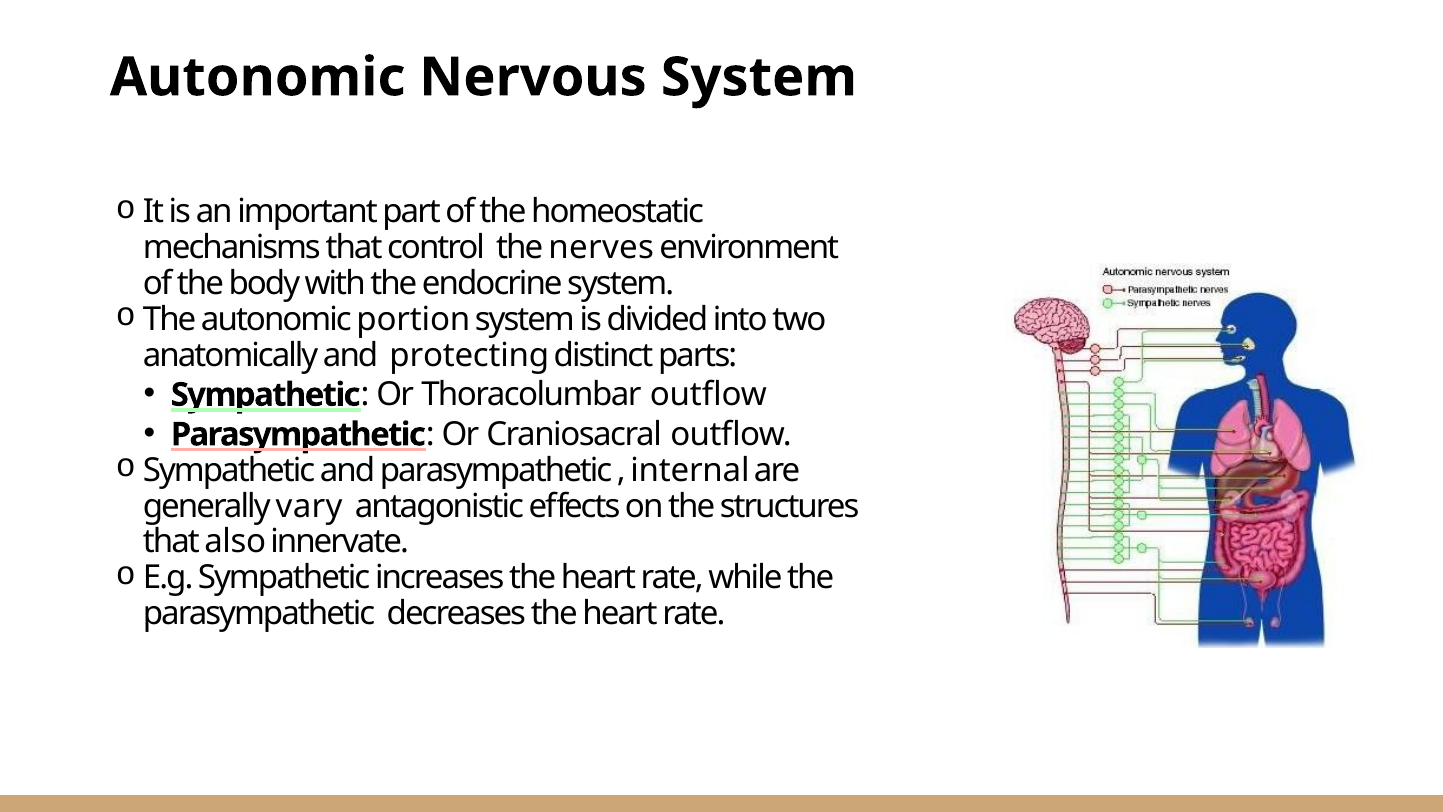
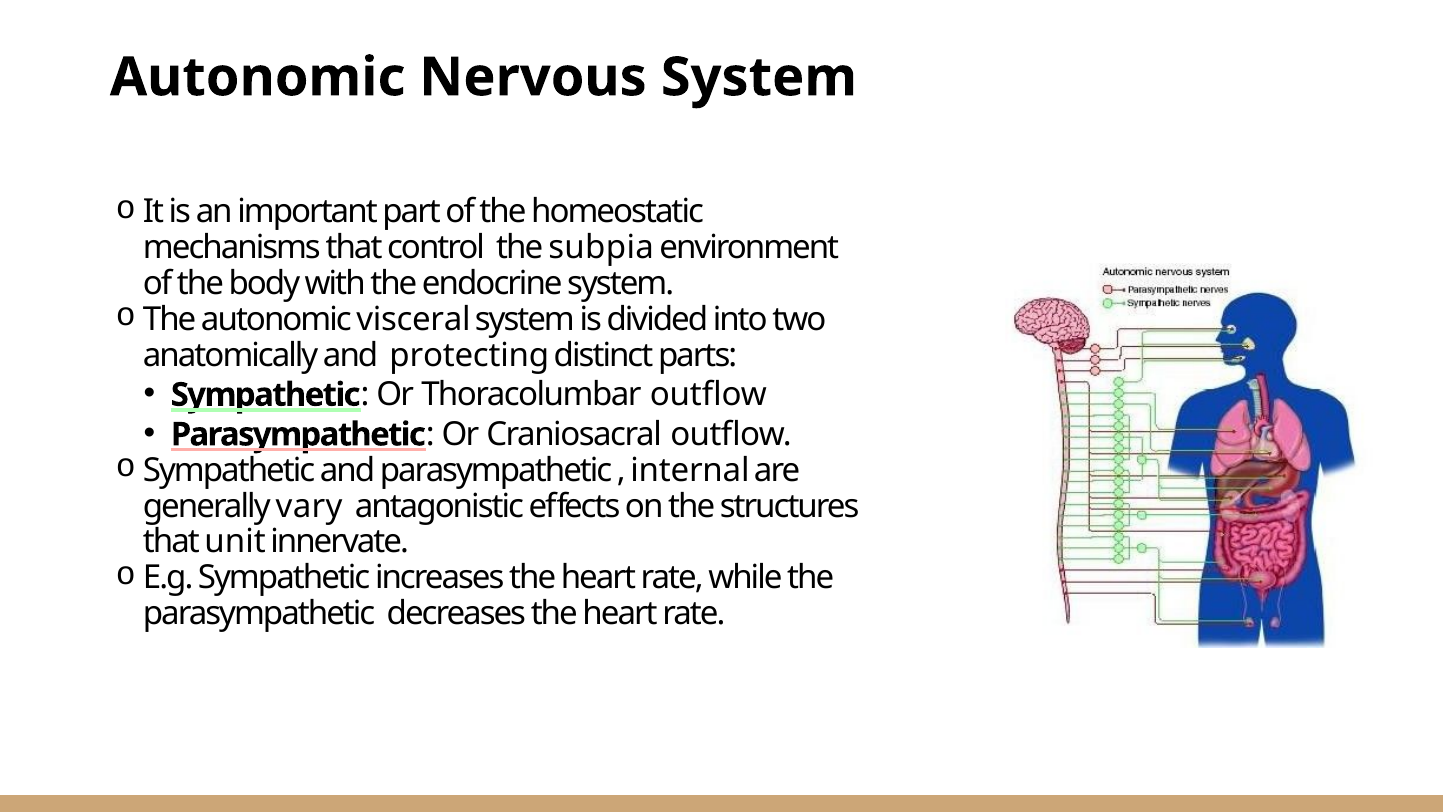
nerves: nerves -> subpia
portion: portion -> visceral
also: also -> unit
